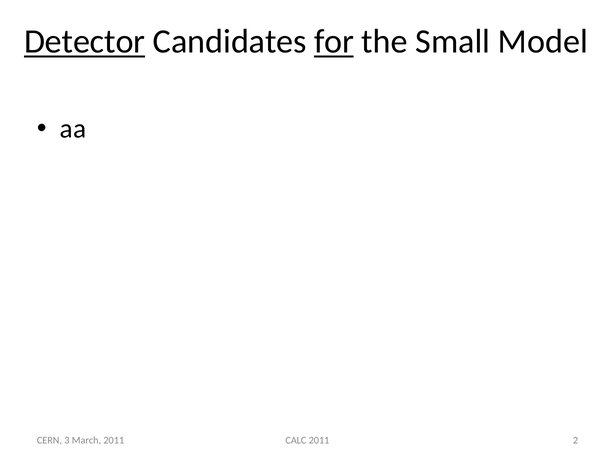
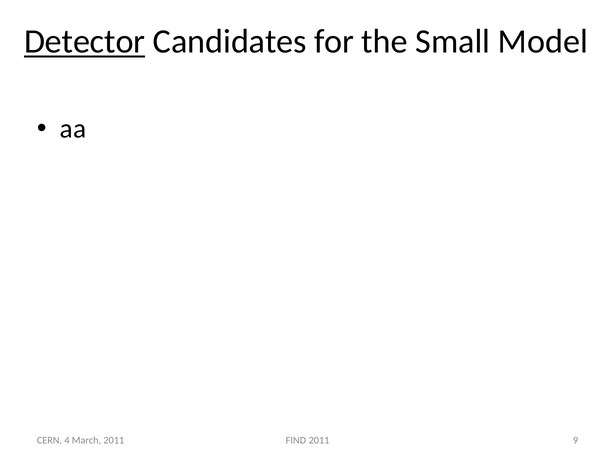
for underline: present -> none
3: 3 -> 4
CALC: CALC -> FIND
2: 2 -> 9
